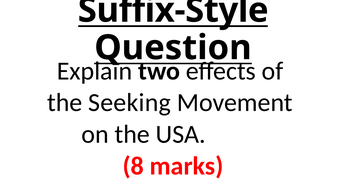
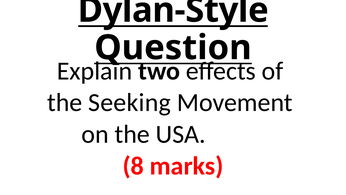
Suffix-Style: Suffix-Style -> Dylan-Style
